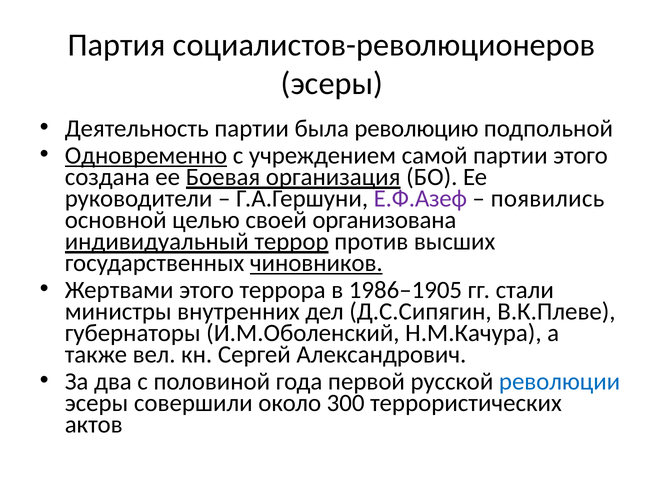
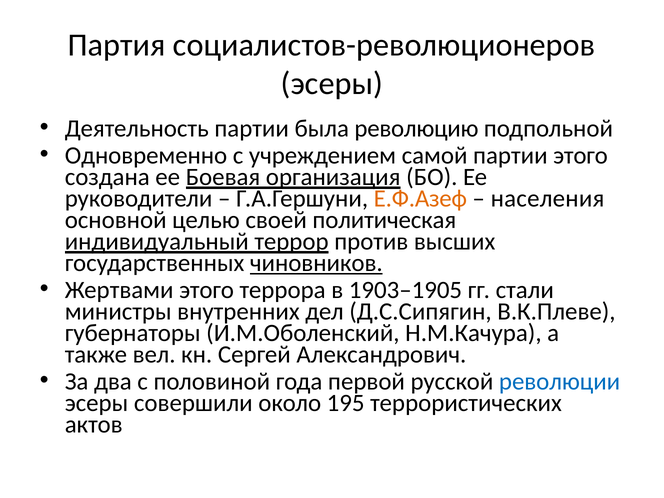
Одновременно underline: present -> none
Е.Ф.Азеф colour: purple -> orange
появились: появились -> населения
организована: организована -> политическая
1986–1905: 1986–1905 -> 1903–1905
300: 300 -> 195
